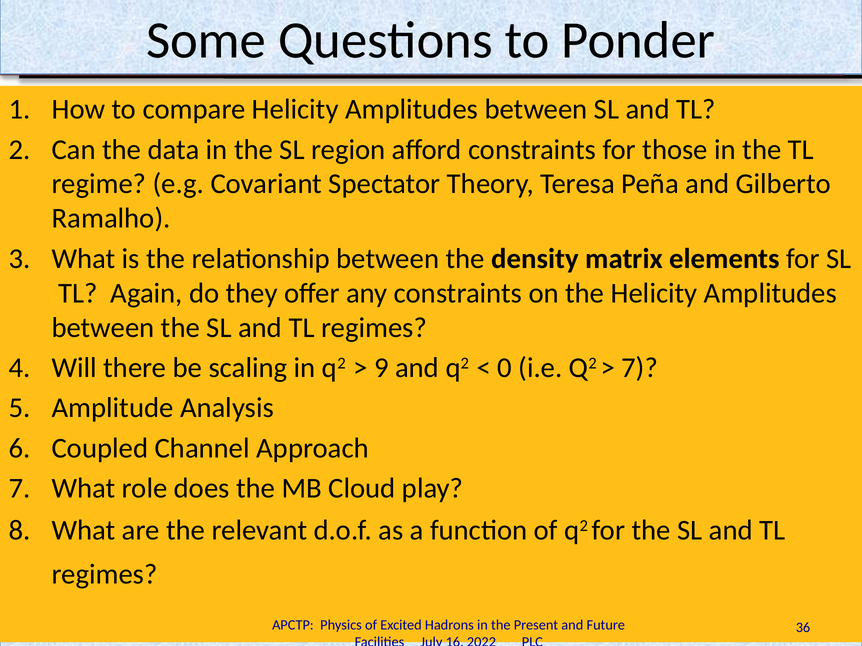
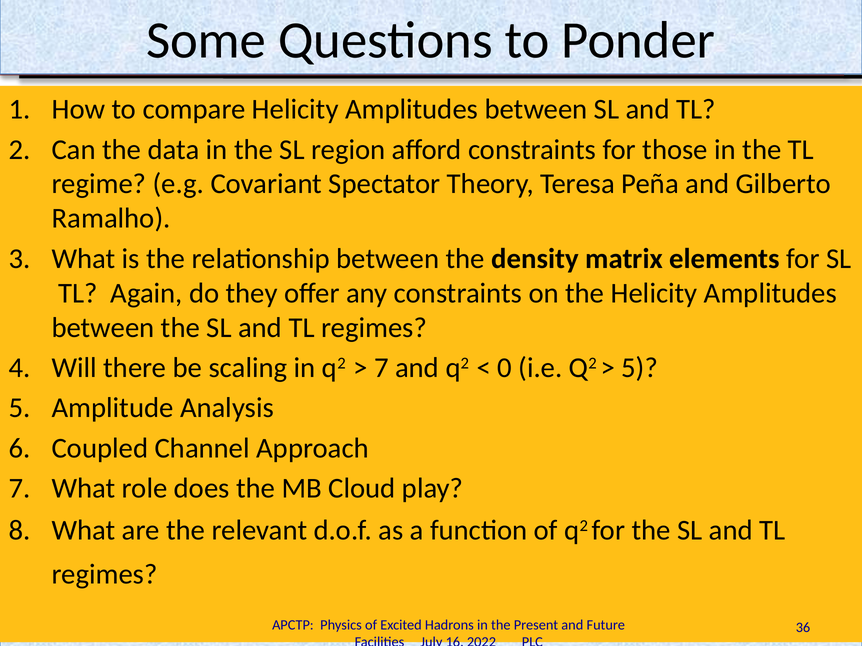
9 at (381, 368): 9 -> 7
7 at (640, 368): 7 -> 5
